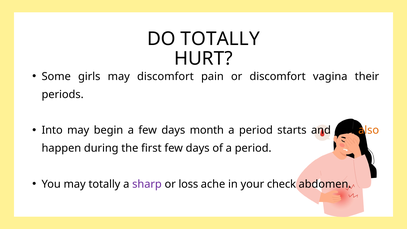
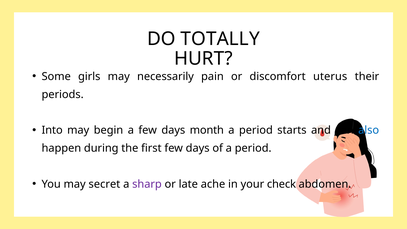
may discomfort: discomfort -> necessarily
vagina: vagina -> uterus
also colour: orange -> blue
may totally: totally -> secret
loss: loss -> late
